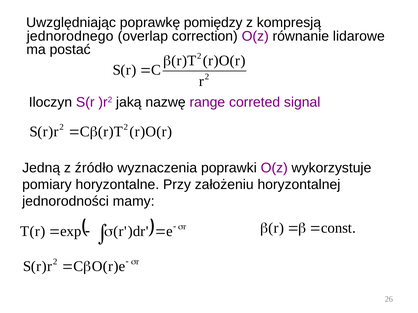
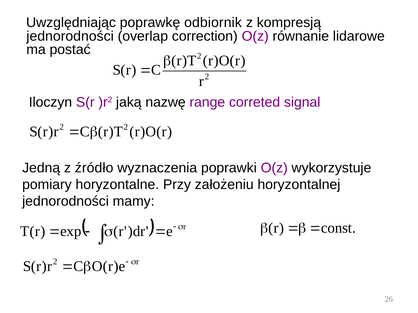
pomiędzy: pomiędzy -> odbiornik
jednorodnego at (70, 36): jednorodnego -> jednorodności
